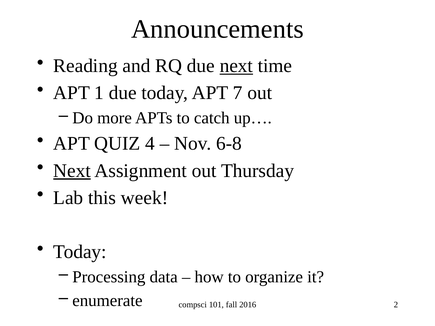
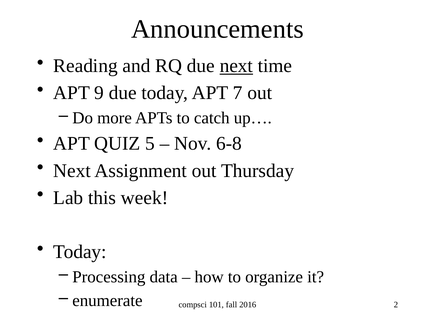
1: 1 -> 9
4: 4 -> 5
Next at (72, 171) underline: present -> none
